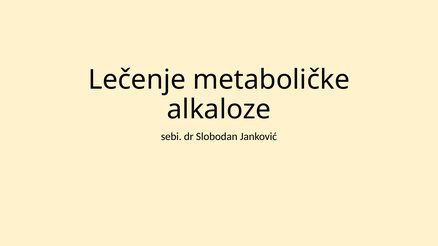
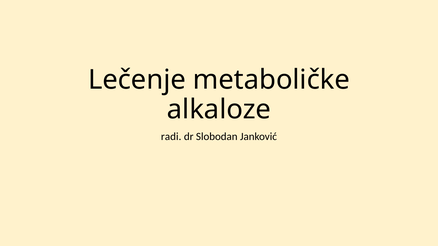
sebi: sebi -> radi
